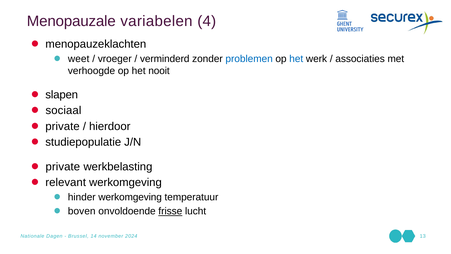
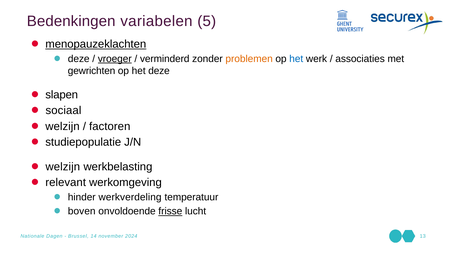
Menopauzale: Menopauzale -> Bedenkingen
4: 4 -> 5
menopauzeklachten underline: none -> present
weet at (79, 59): weet -> deze
vroeger underline: none -> present
problemen colour: blue -> orange
verhoogde: verhoogde -> gewrichten
het nooit: nooit -> deze
private at (63, 126): private -> welzijn
hierdoor: hierdoor -> factoren
private at (63, 167): private -> welzijn
hinder werkomgeving: werkomgeving -> werkverdeling
